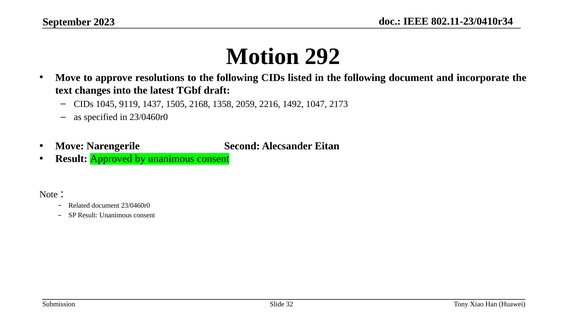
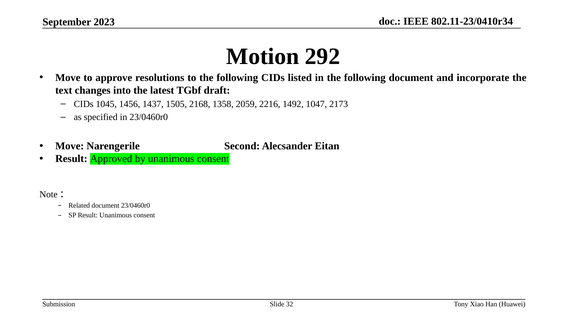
9119: 9119 -> 1456
